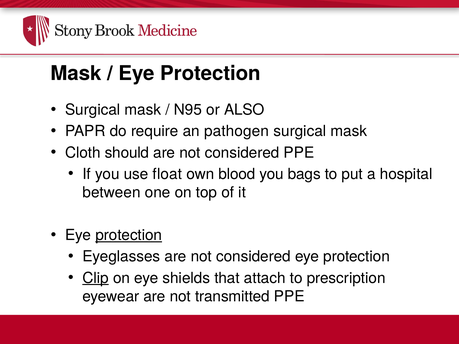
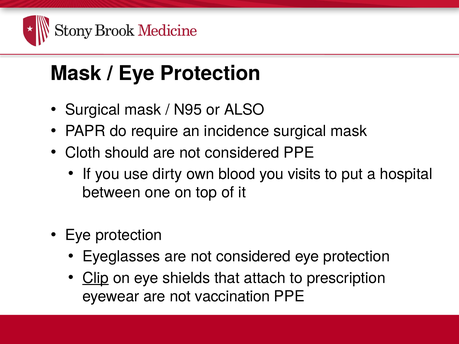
pathogen: pathogen -> incidence
float: float -> dirty
bags: bags -> visits
protection at (129, 235) underline: present -> none
transmitted: transmitted -> vaccination
